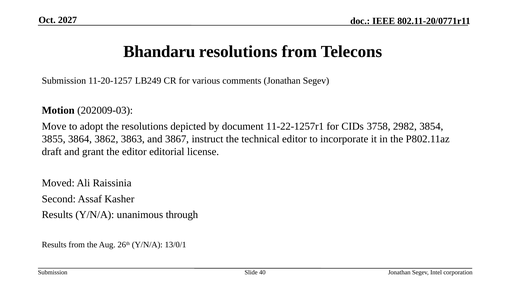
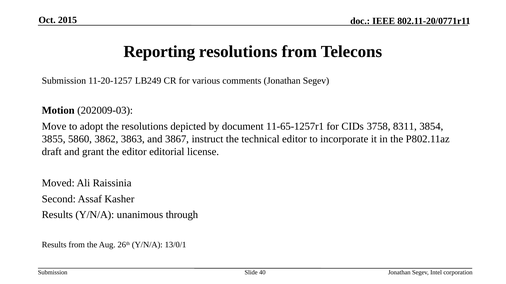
2027: 2027 -> 2015
Bhandaru: Bhandaru -> Reporting
11-22-1257r1: 11-22-1257r1 -> 11-65-1257r1
2982: 2982 -> 8311
3864: 3864 -> 5860
